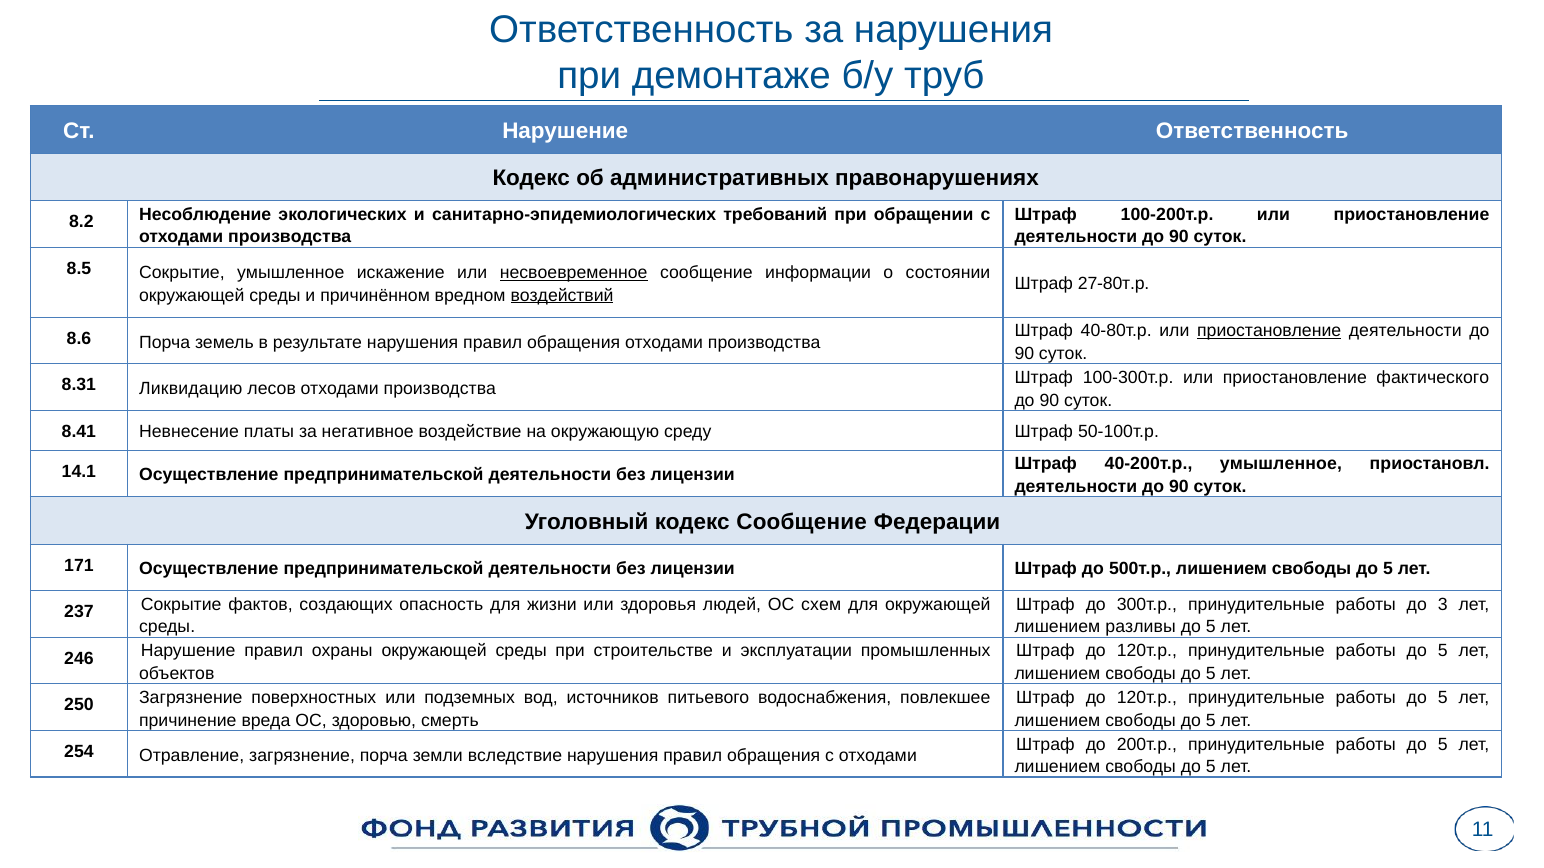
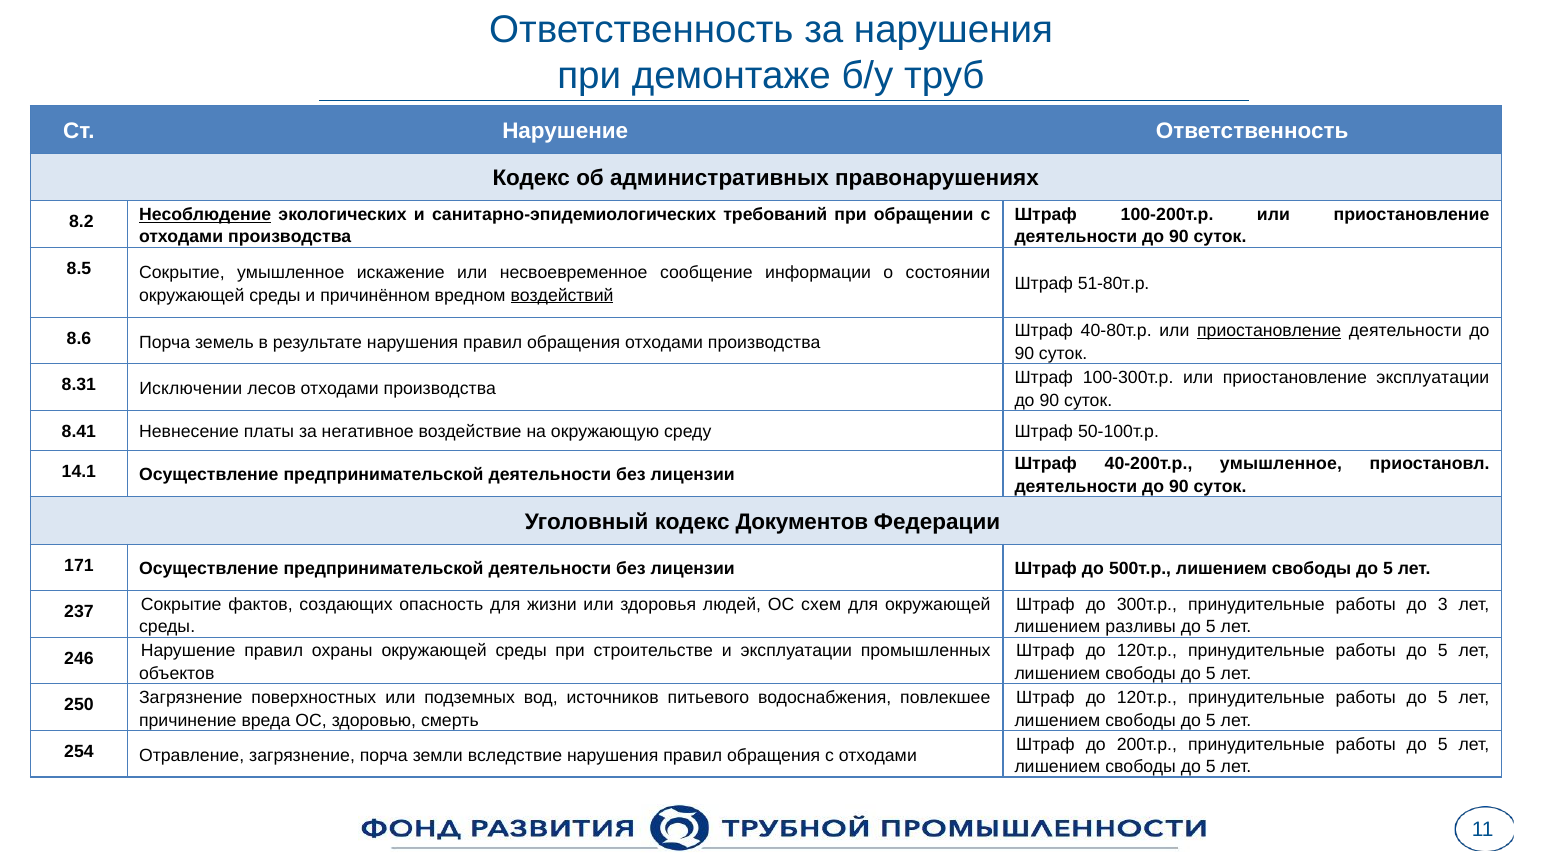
Несоблюдение underline: none -> present
несвоевременное underline: present -> none
27-80т.р: 27-80т.р -> 51-80т.р
приостановление фактического: фактического -> эксплуатации
Ликвидацию: Ликвидацию -> Исключении
кодекс Сообщение: Сообщение -> Документов
